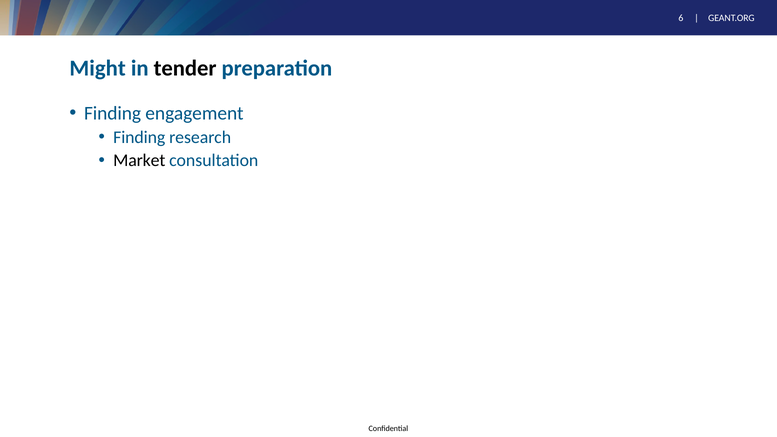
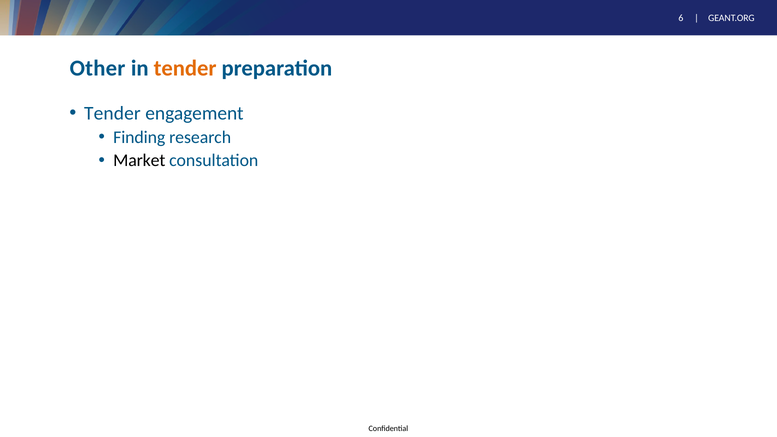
Might: Might -> Other
tender at (185, 68) colour: black -> orange
Finding at (113, 113): Finding -> Tender
